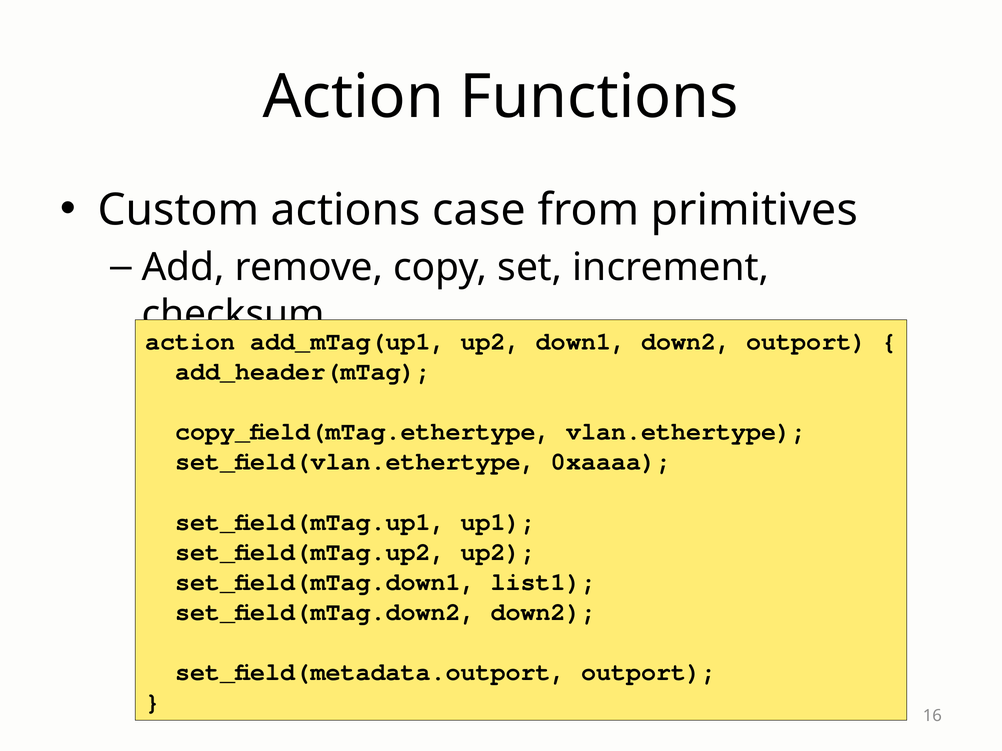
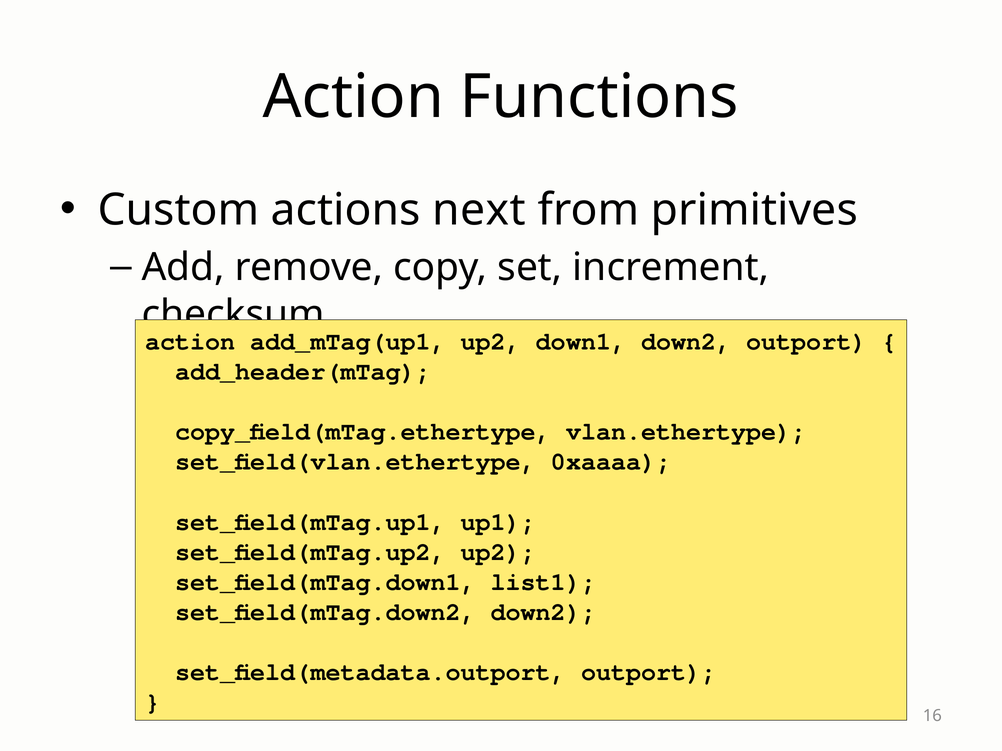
case: case -> next
